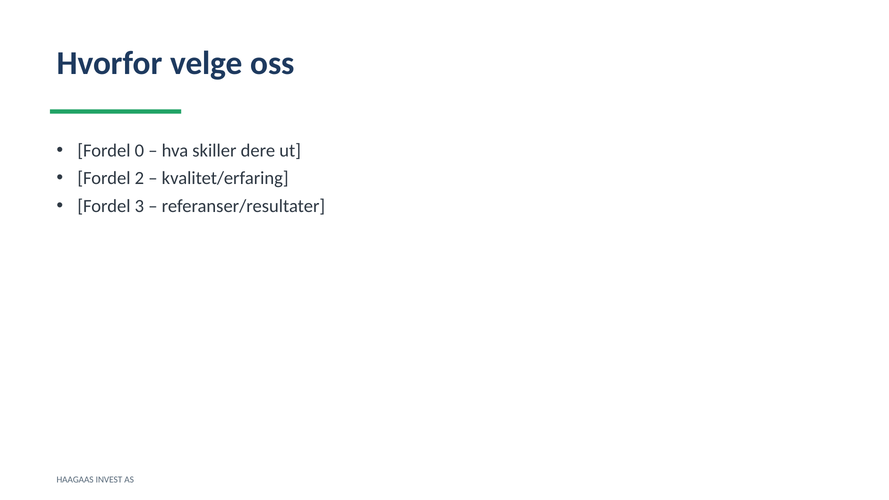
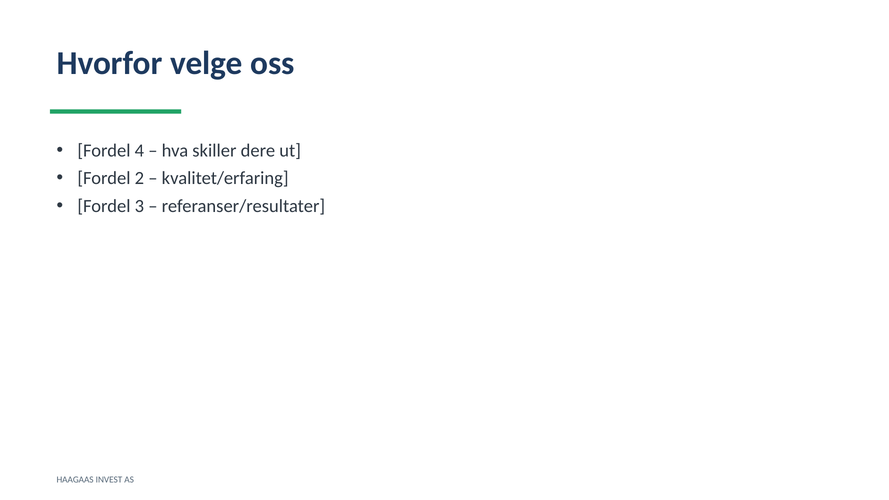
0: 0 -> 4
